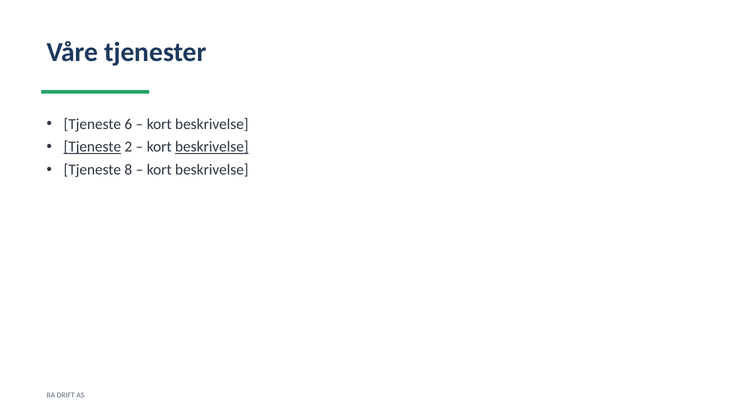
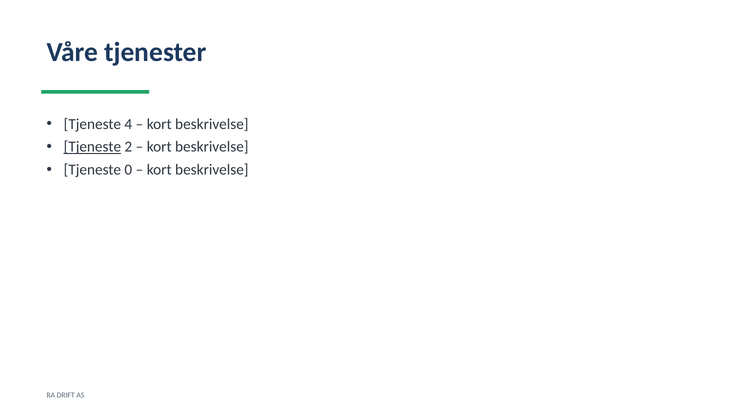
6: 6 -> 4
beskrivelse at (212, 147) underline: present -> none
8: 8 -> 0
